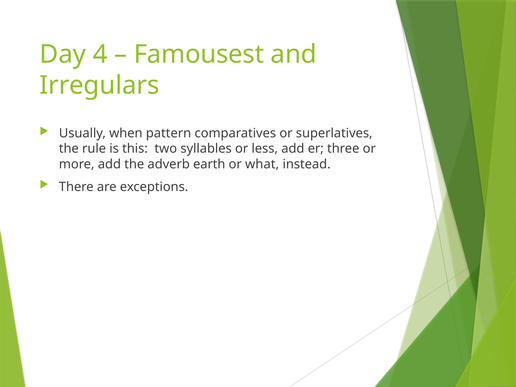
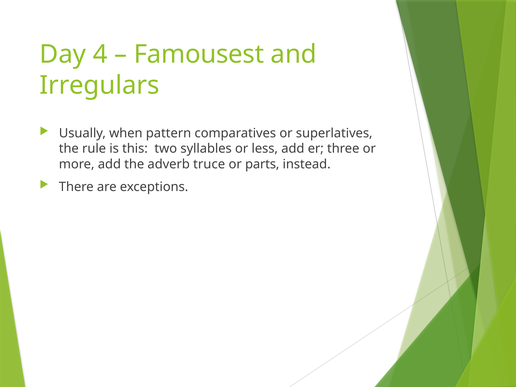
earth: earth -> truce
what: what -> parts
